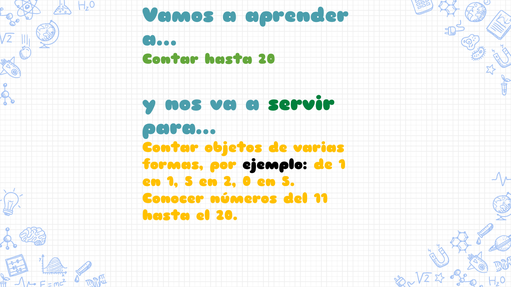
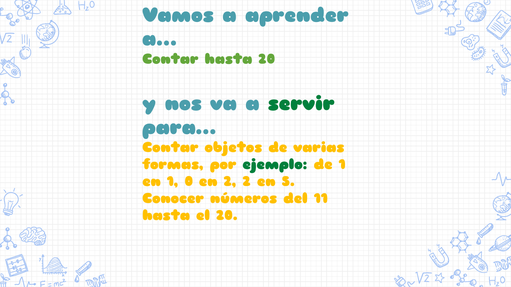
ejemplo colour: black -> green
1 5: 5 -> 0
2 0: 0 -> 2
